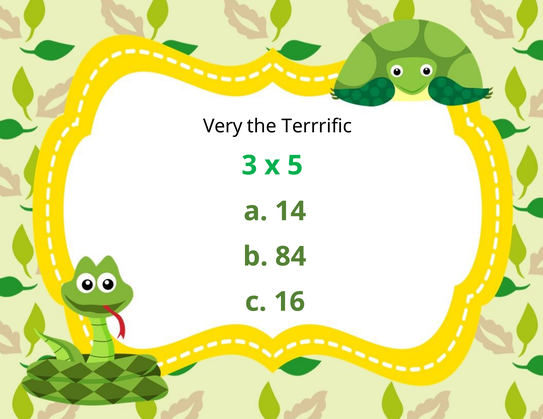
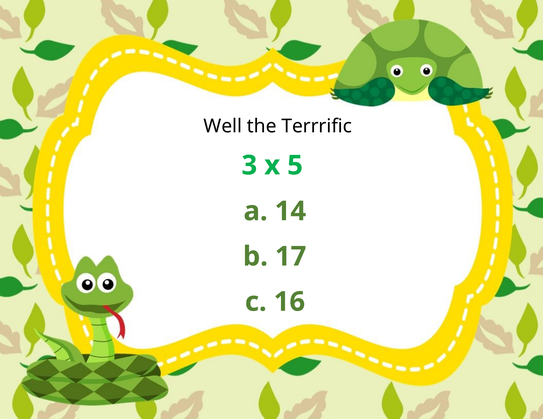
Very: Very -> Well
84: 84 -> 17
